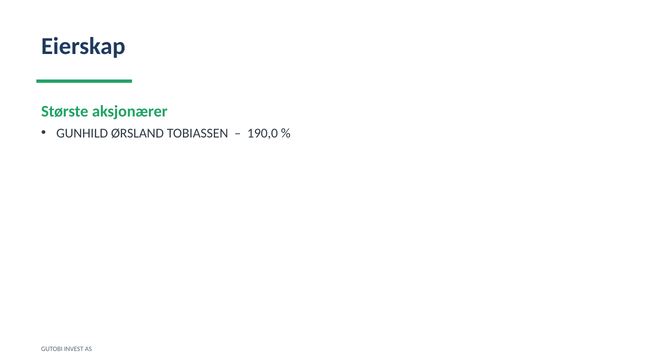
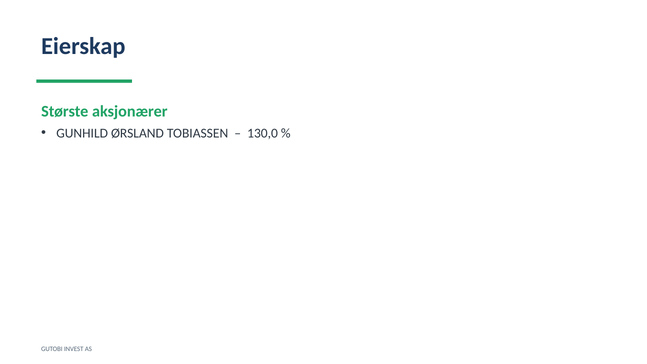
190,0: 190,0 -> 130,0
